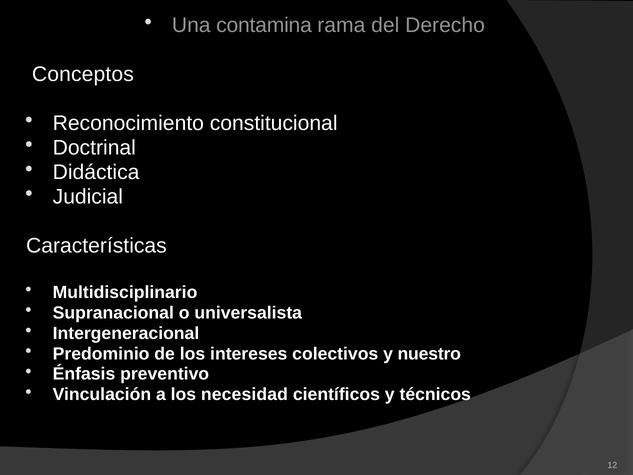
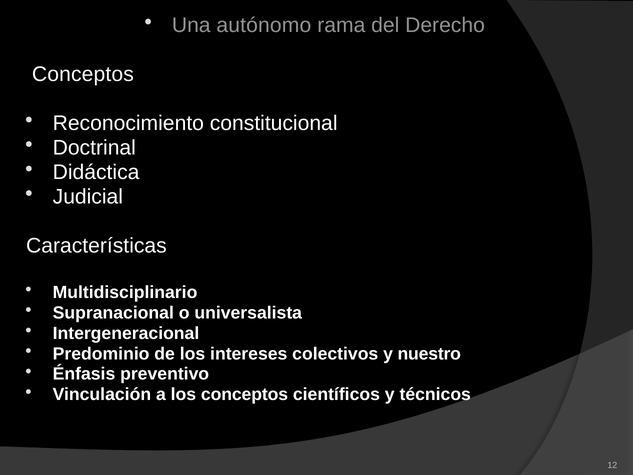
contamina: contamina -> autónomo
los necesidad: necesidad -> conceptos
